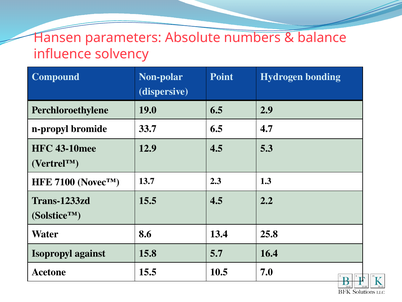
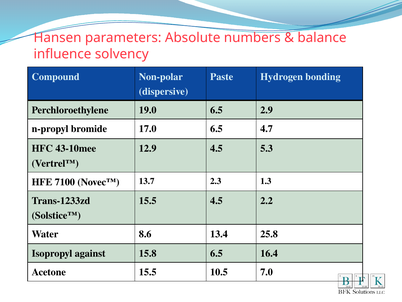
Point: Point -> Paste
33.7: 33.7 -> 17.0
15.8 5.7: 5.7 -> 6.5
